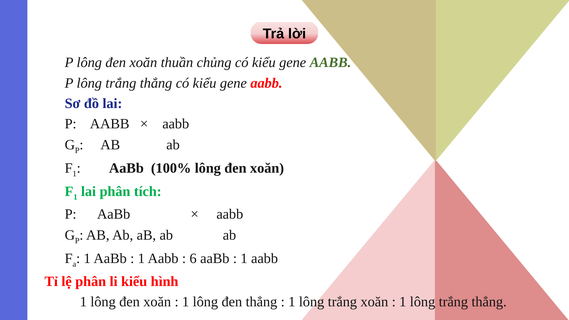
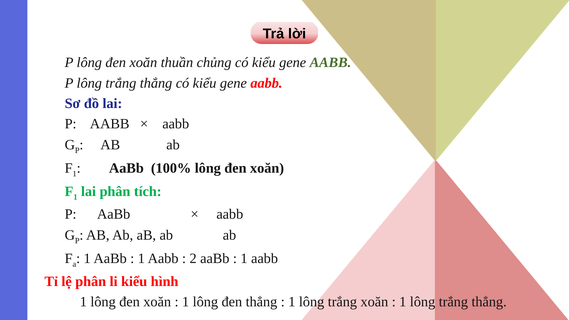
6: 6 -> 2
